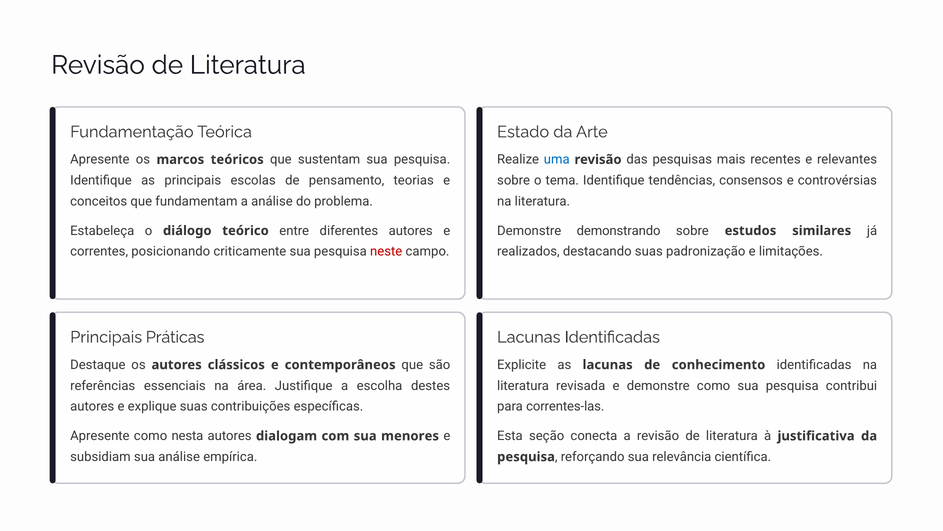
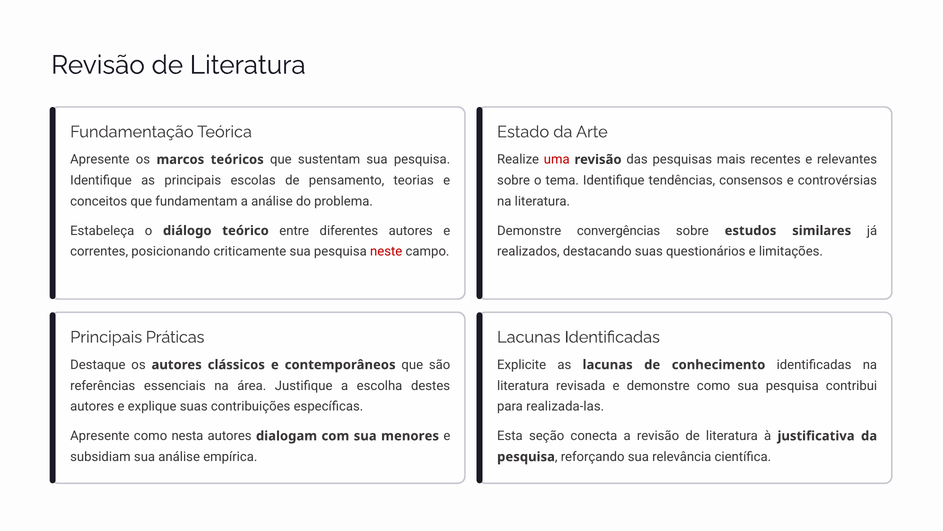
uma colour: blue -> red
demonstrando: demonstrando -> convergências
padronização: padronização -> questionários
correntes-las: correntes-las -> realizada-las
